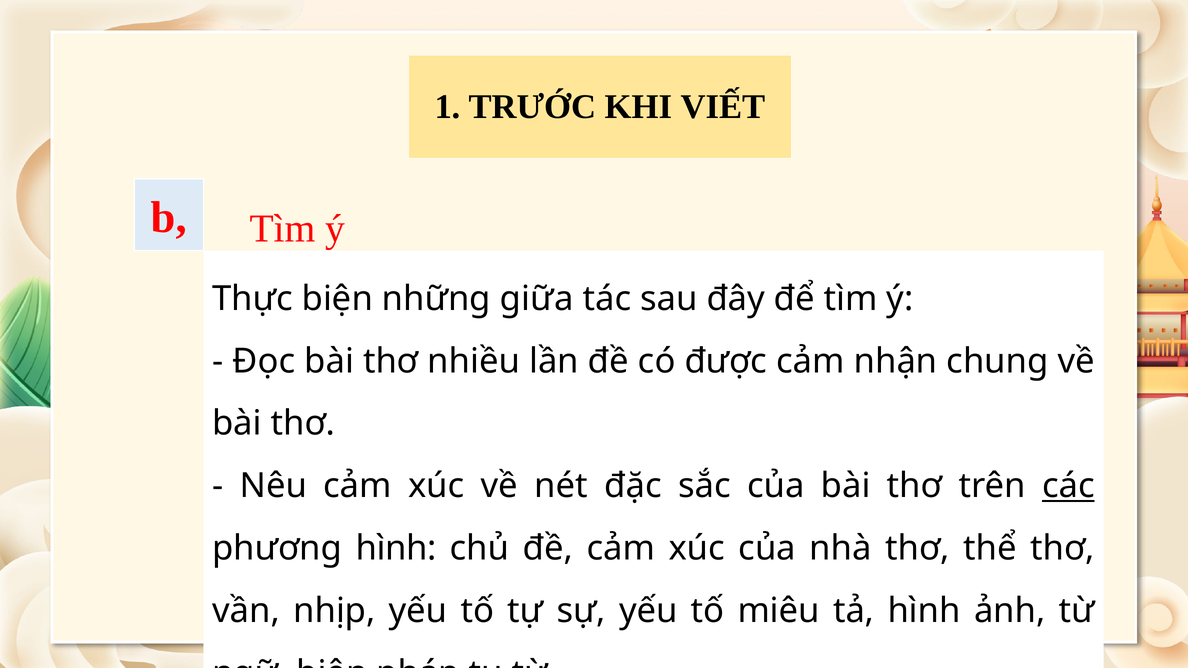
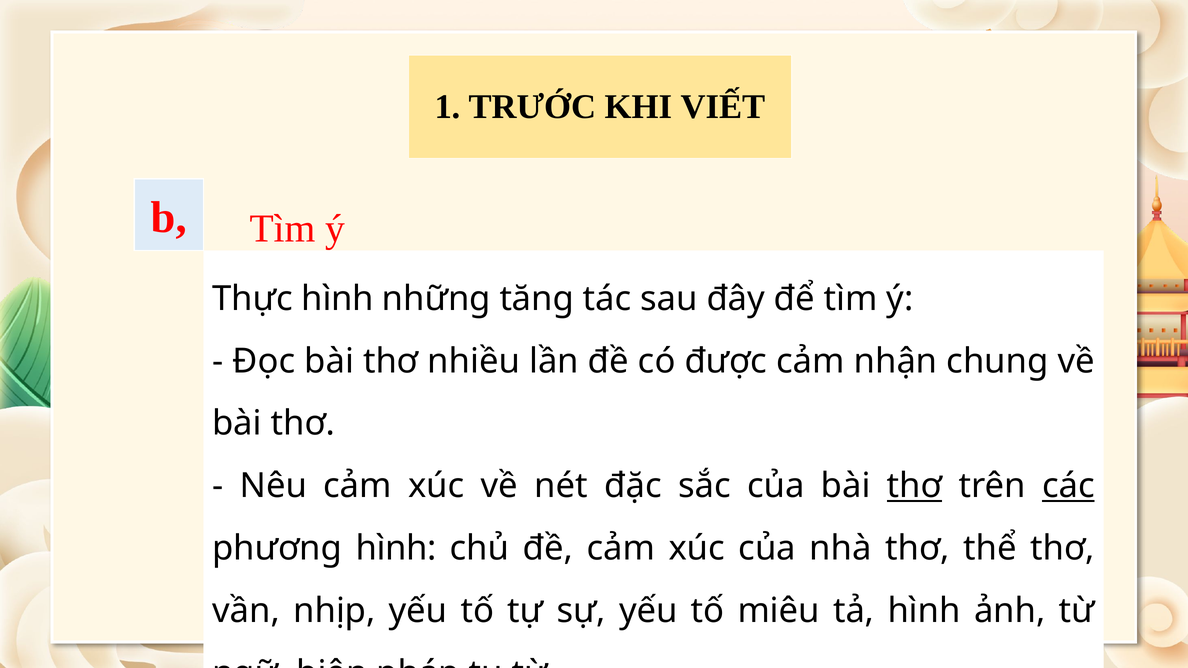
Thực biện: biện -> hình
giữa: giữa -> tăng
thơ at (915, 486) underline: none -> present
